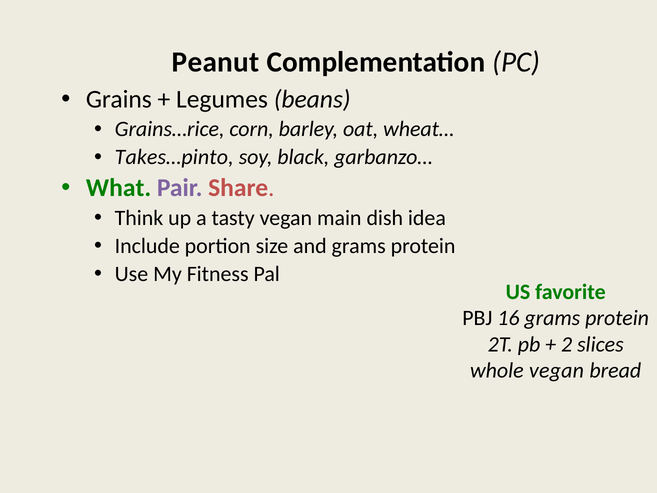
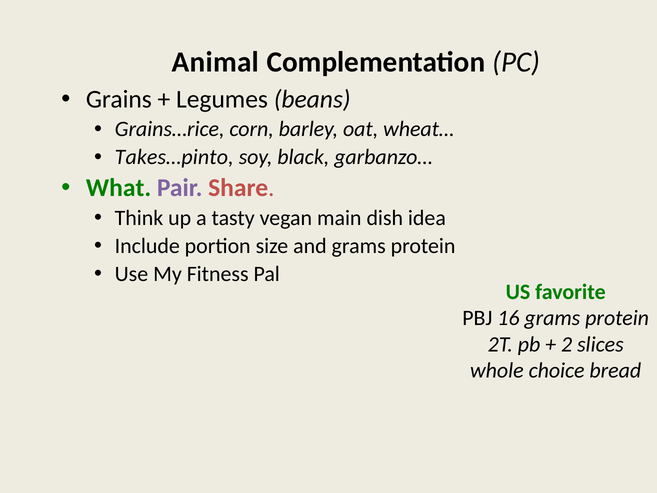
Peanut: Peanut -> Animal
whole vegan: vegan -> choice
